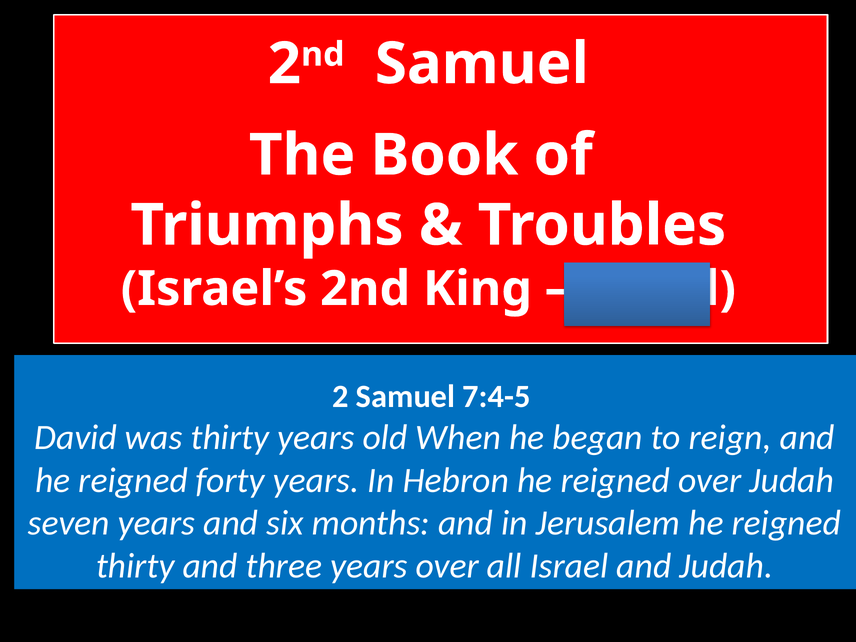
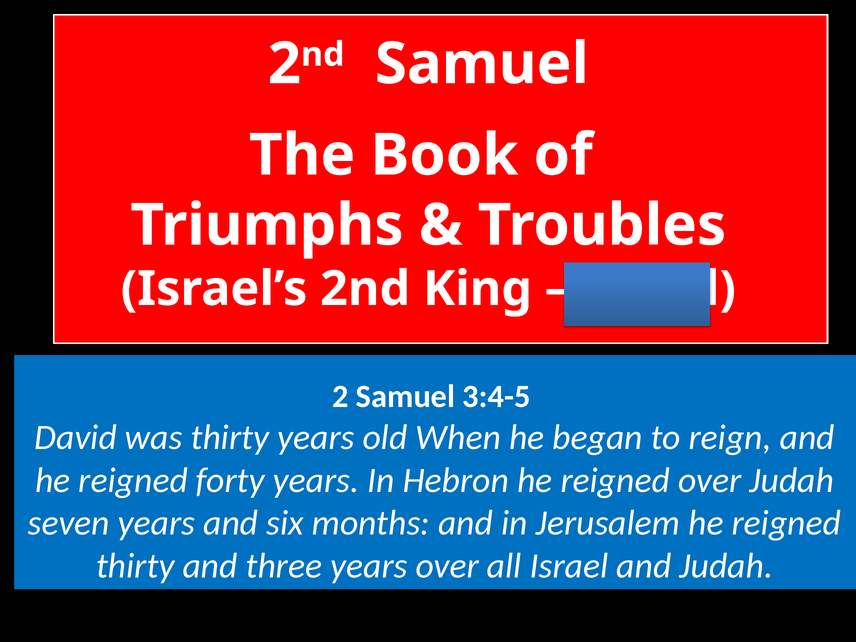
7:4-5: 7:4-5 -> 3:4-5
